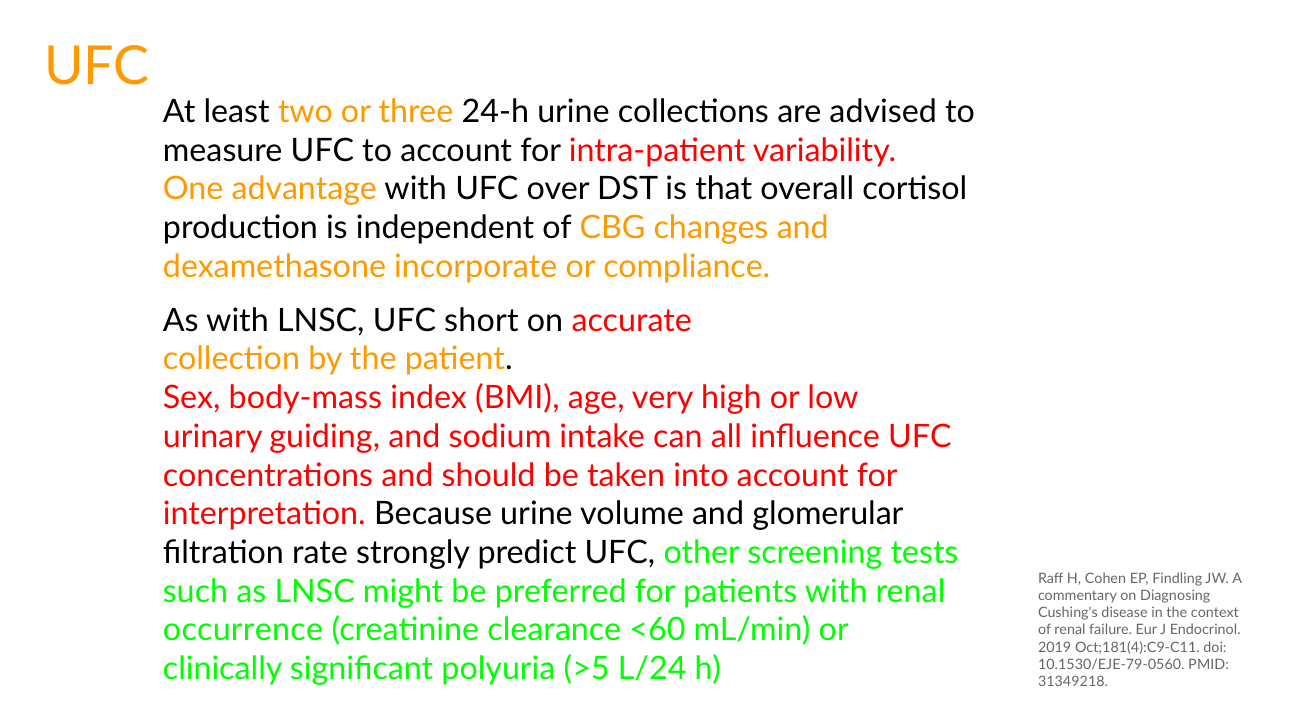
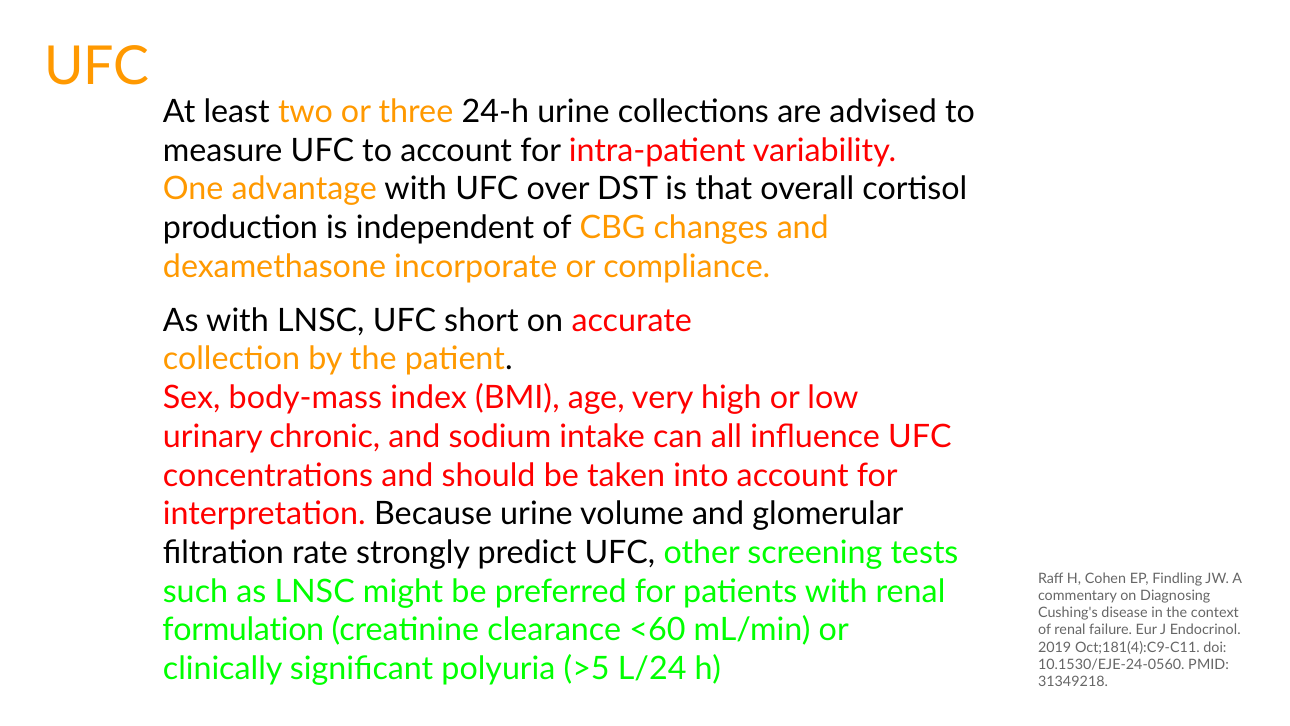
guiding: guiding -> chronic
occurrence: occurrence -> formulation
10.1530/EJE-79-0560: 10.1530/EJE-79-0560 -> 10.1530/EJE-24-0560
